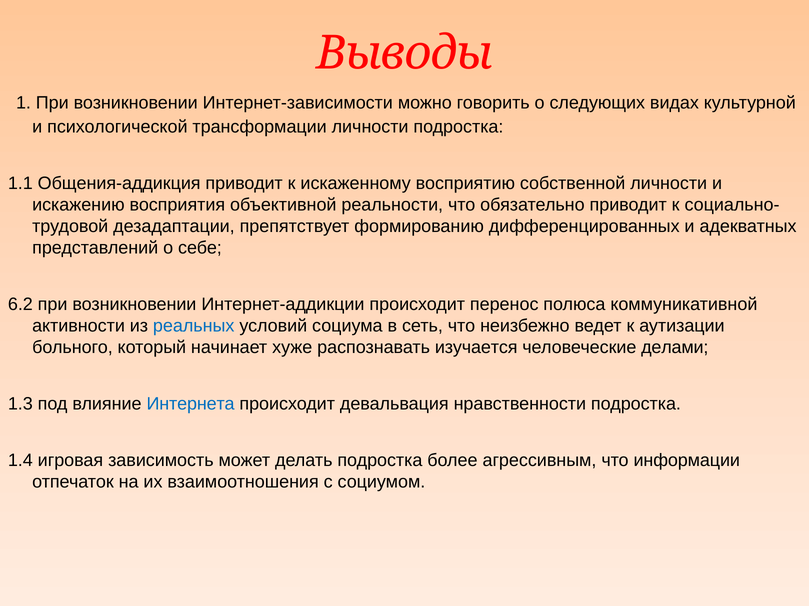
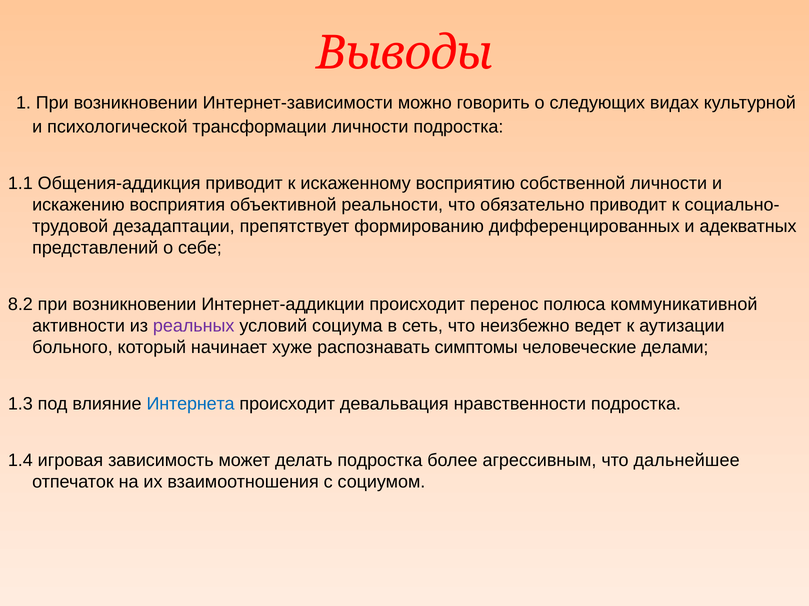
6.2: 6.2 -> 8.2
реальных colour: blue -> purple
изучается: изучается -> симптомы
информации: информации -> дальнейшее
